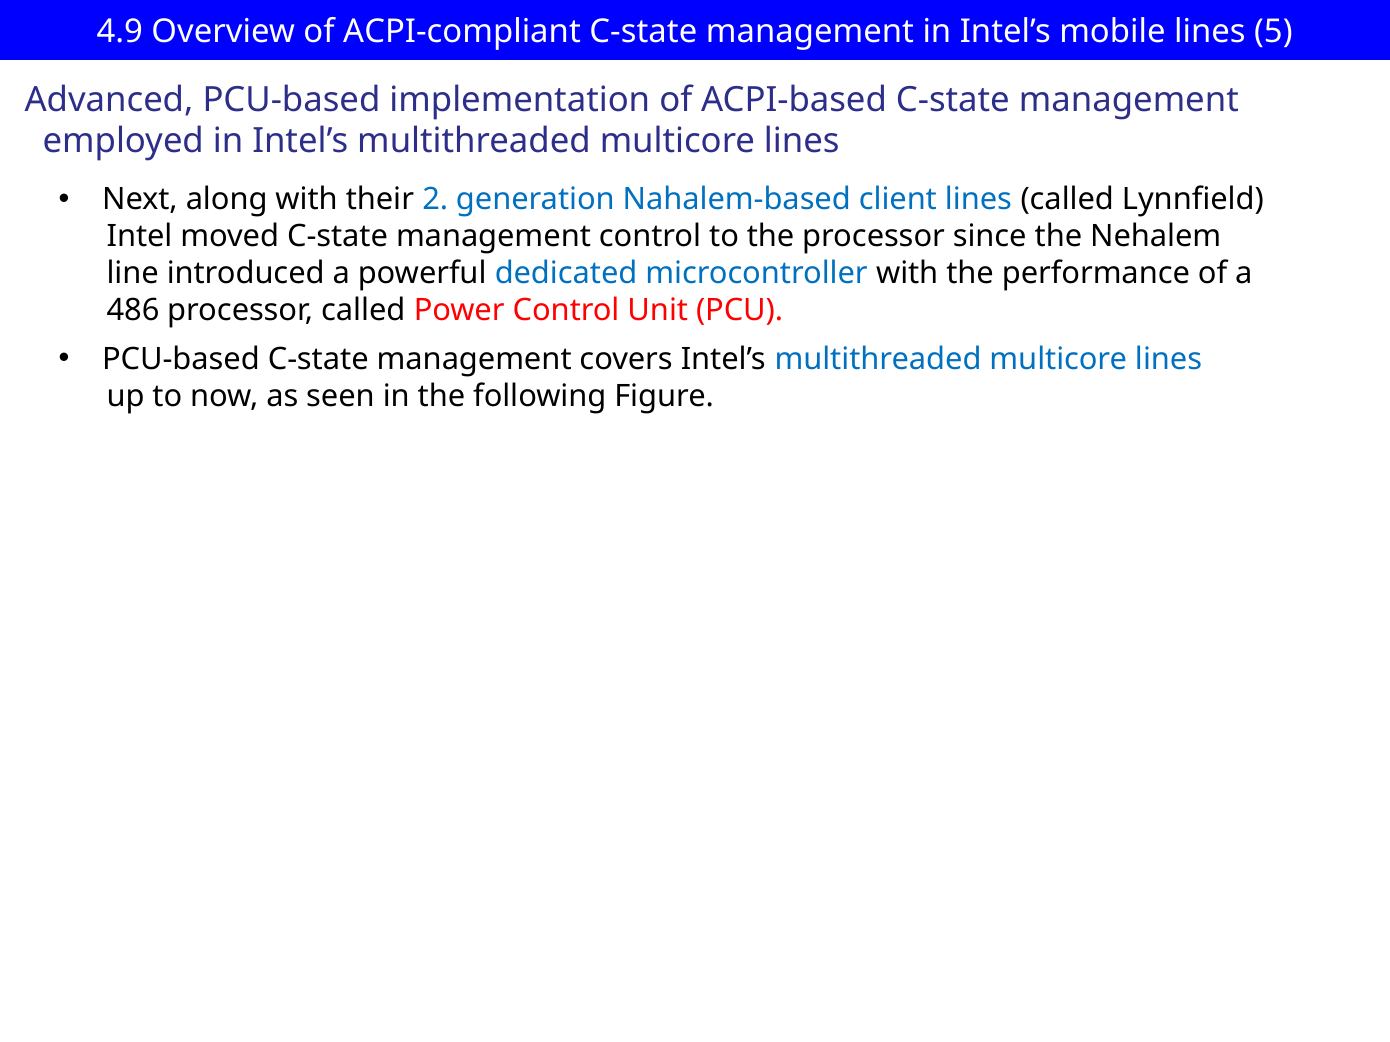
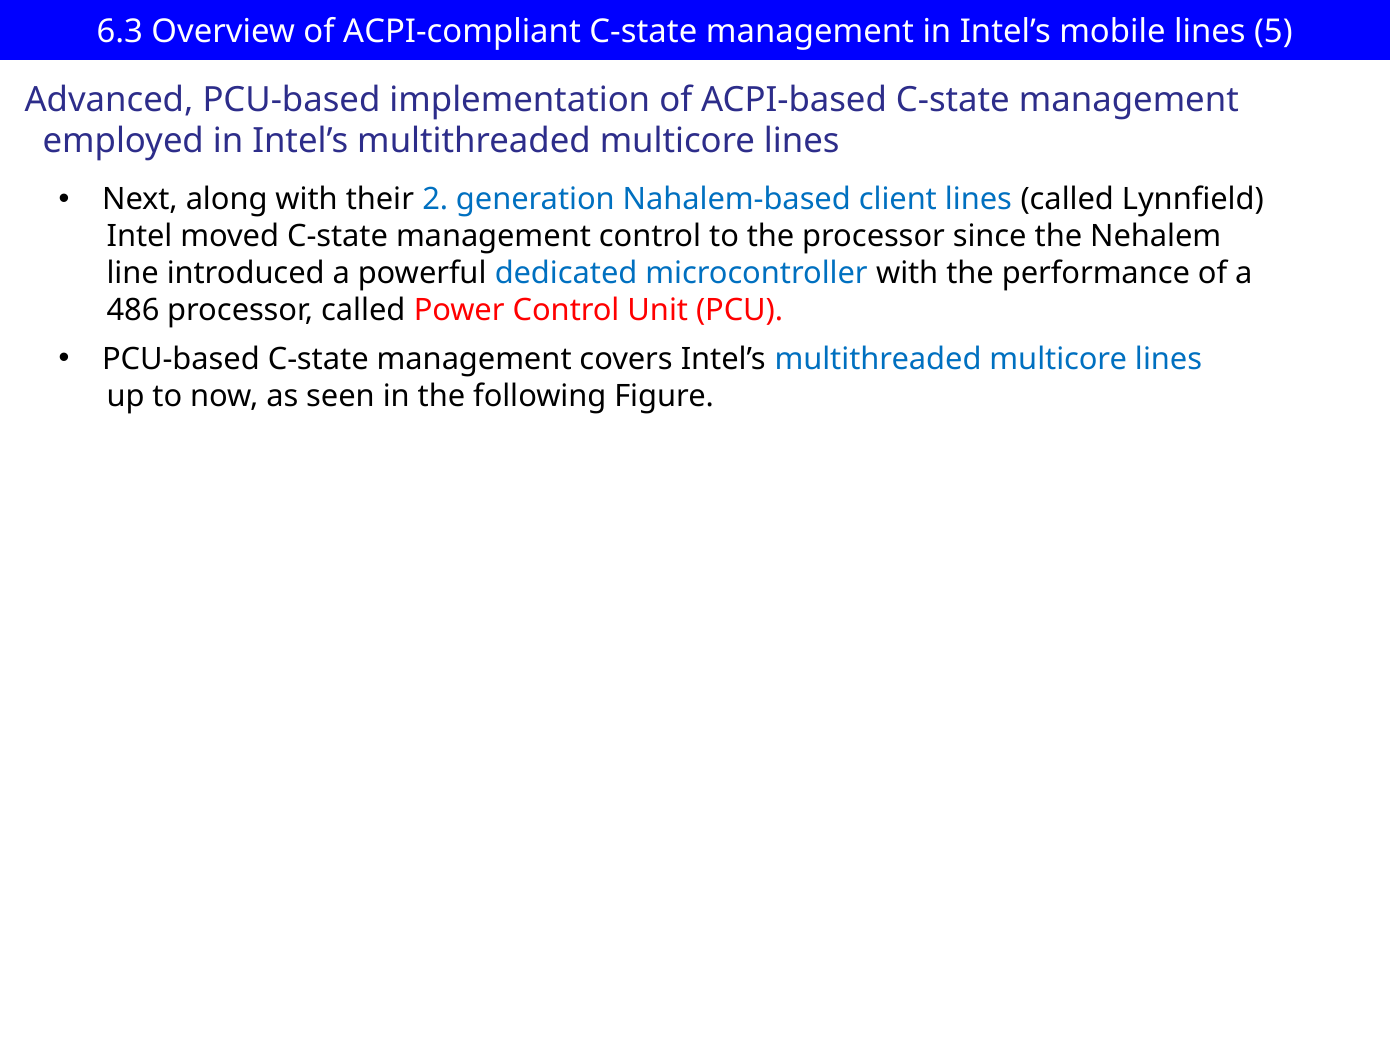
4.9: 4.9 -> 6.3
